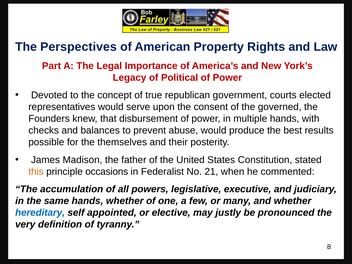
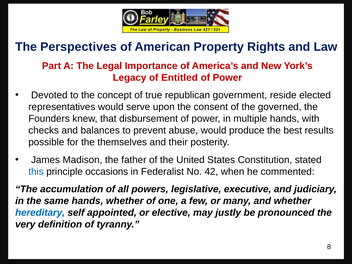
Political: Political -> Entitled
courts: courts -> reside
this colour: orange -> blue
21: 21 -> 42
